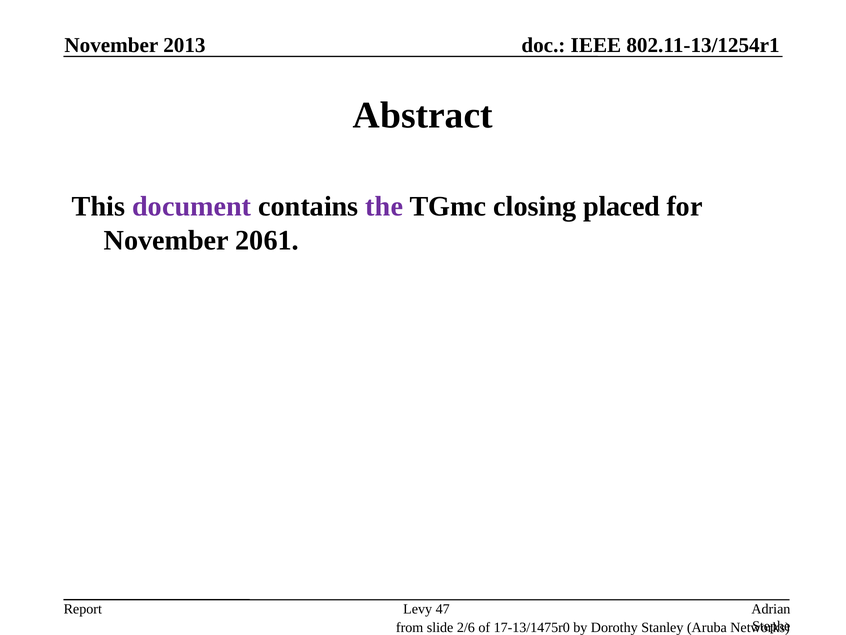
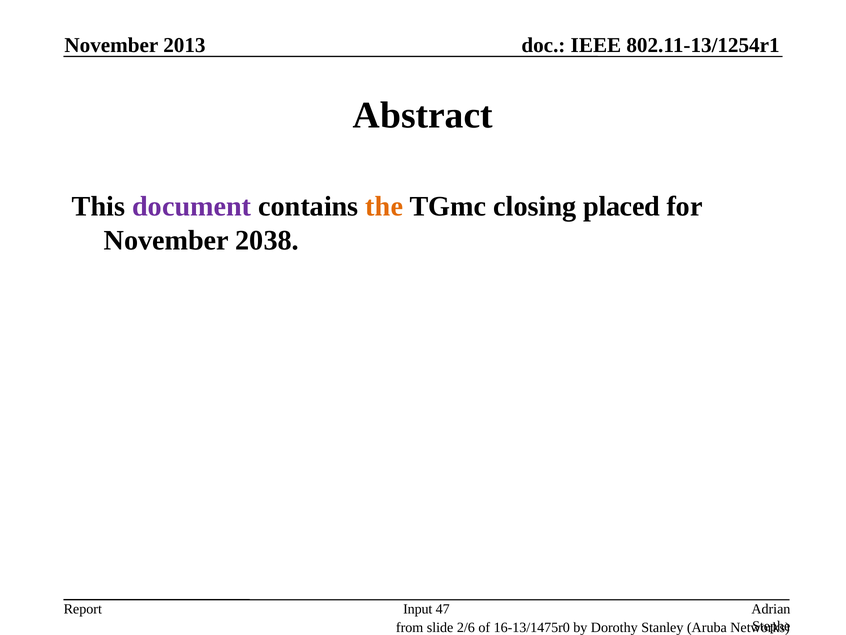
the colour: purple -> orange
2061: 2061 -> 2038
Levy: Levy -> Input
17-13/1475r0: 17-13/1475r0 -> 16-13/1475r0
